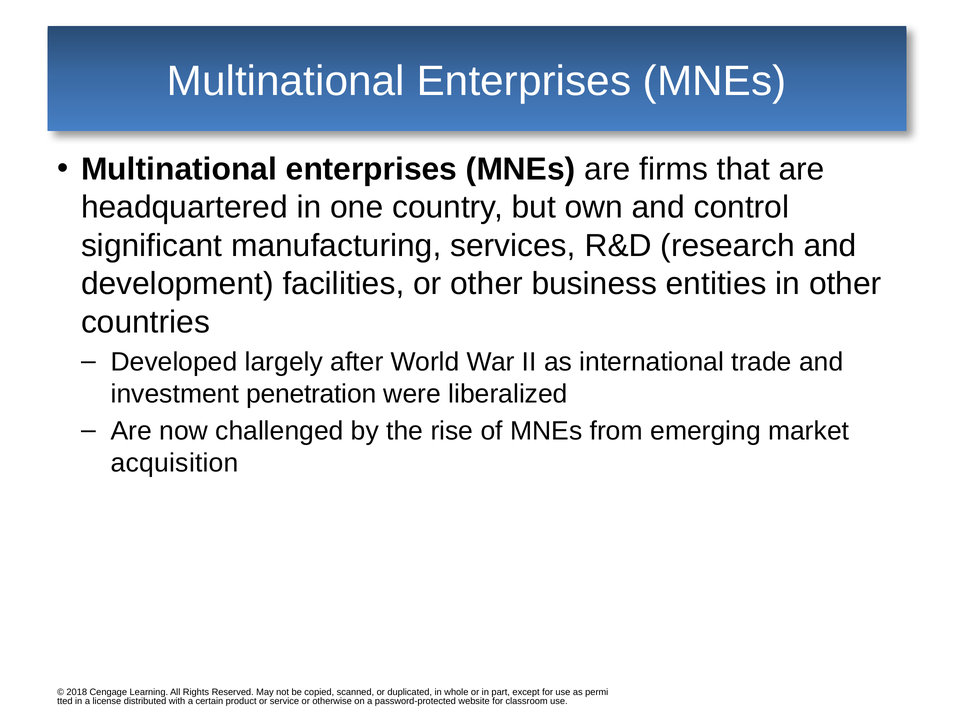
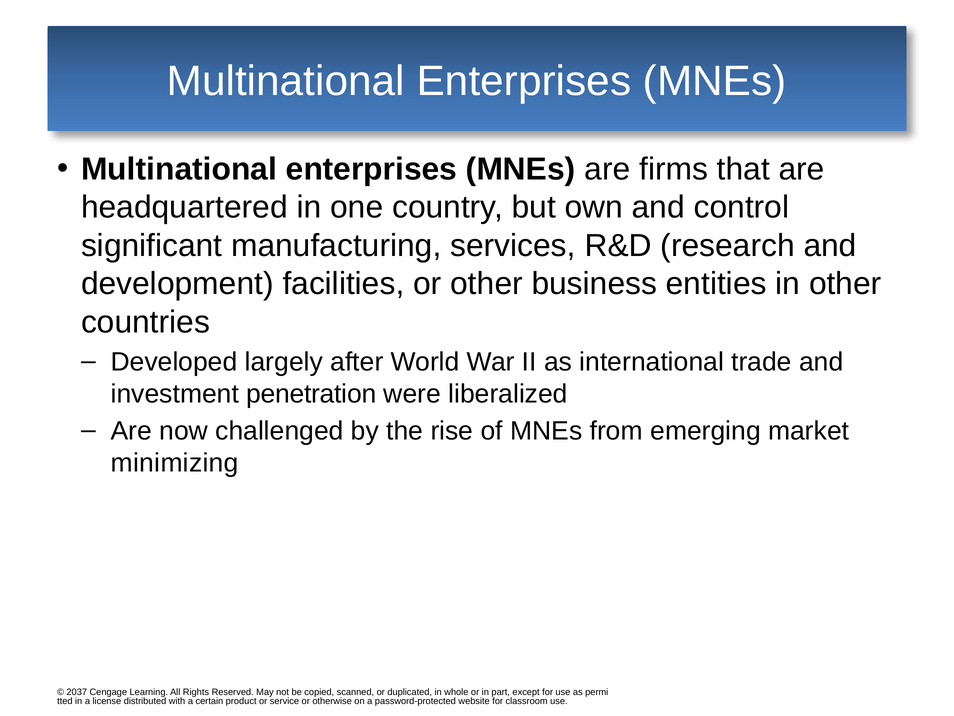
acquisition: acquisition -> minimizing
2018: 2018 -> 2037
